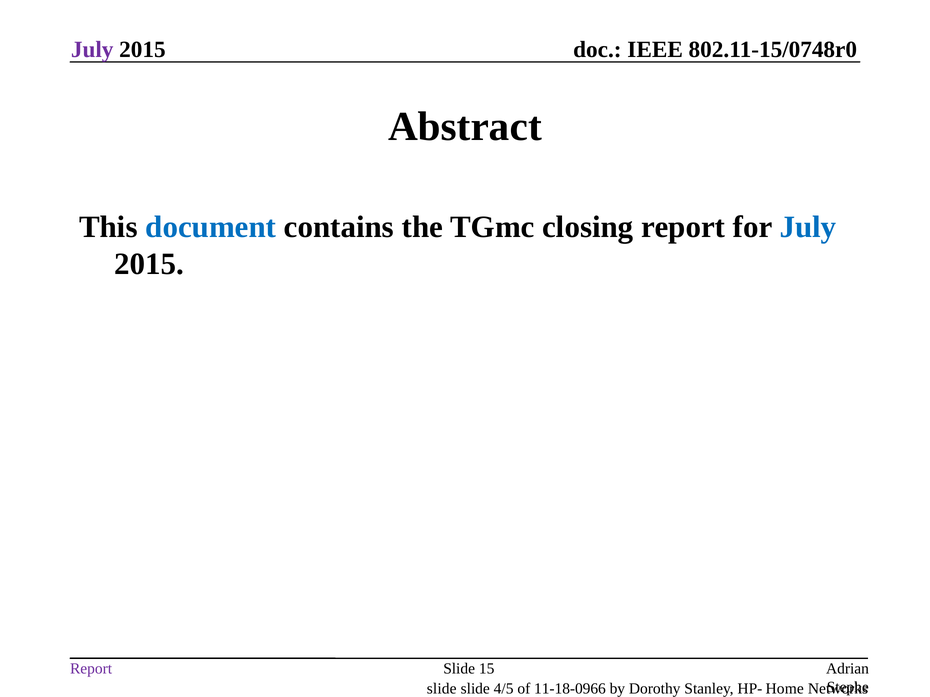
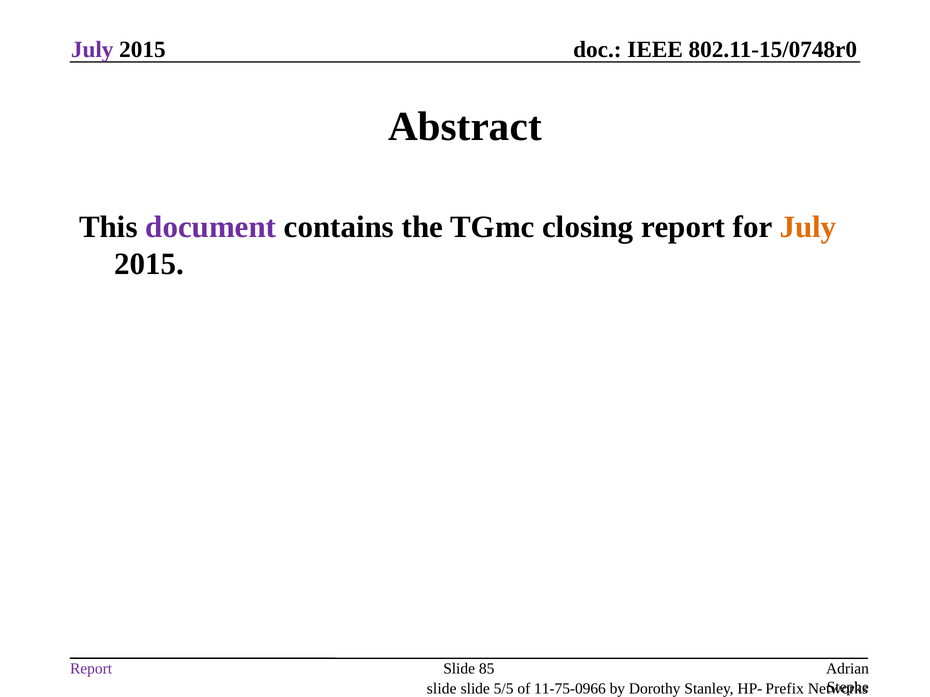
document colour: blue -> purple
July at (808, 227) colour: blue -> orange
15: 15 -> 85
4/5: 4/5 -> 5/5
11-18-0966: 11-18-0966 -> 11-75-0966
Home: Home -> Prefix
